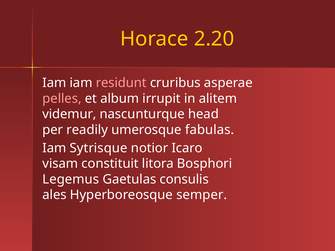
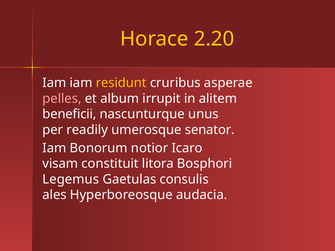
residunt colour: pink -> yellow
videmur: videmur -> beneficii
head: head -> unus
fabulas: fabulas -> senator
Sytrisque: Sytrisque -> Bonorum
semper: semper -> audacia
